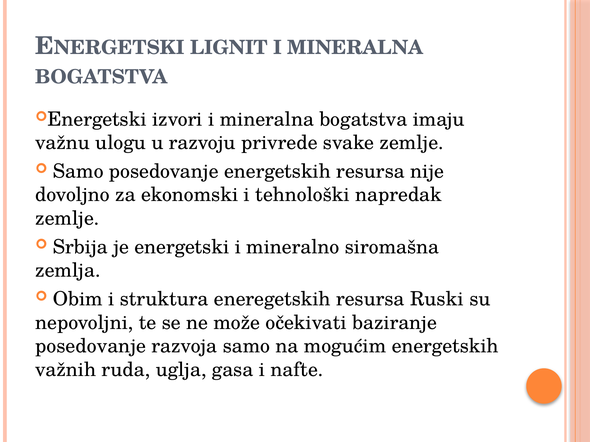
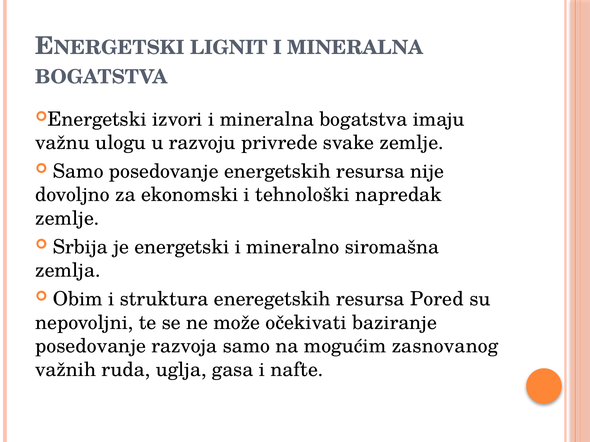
Ruski: Ruski -> Pored
mogućim energetskih: energetskih -> zasnovanog
